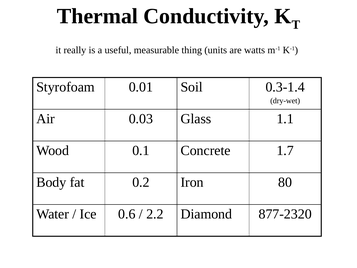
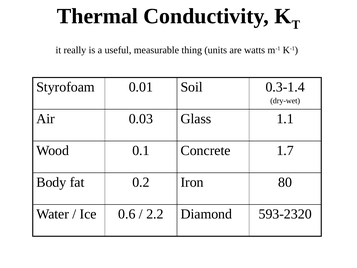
877-2320: 877-2320 -> 593-2320
